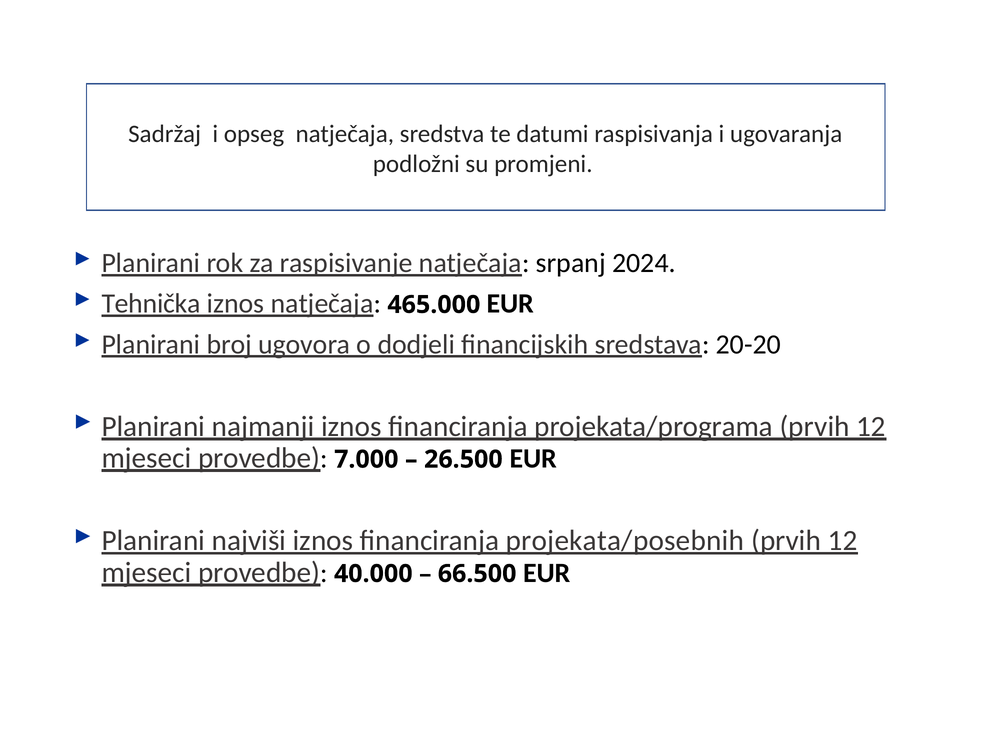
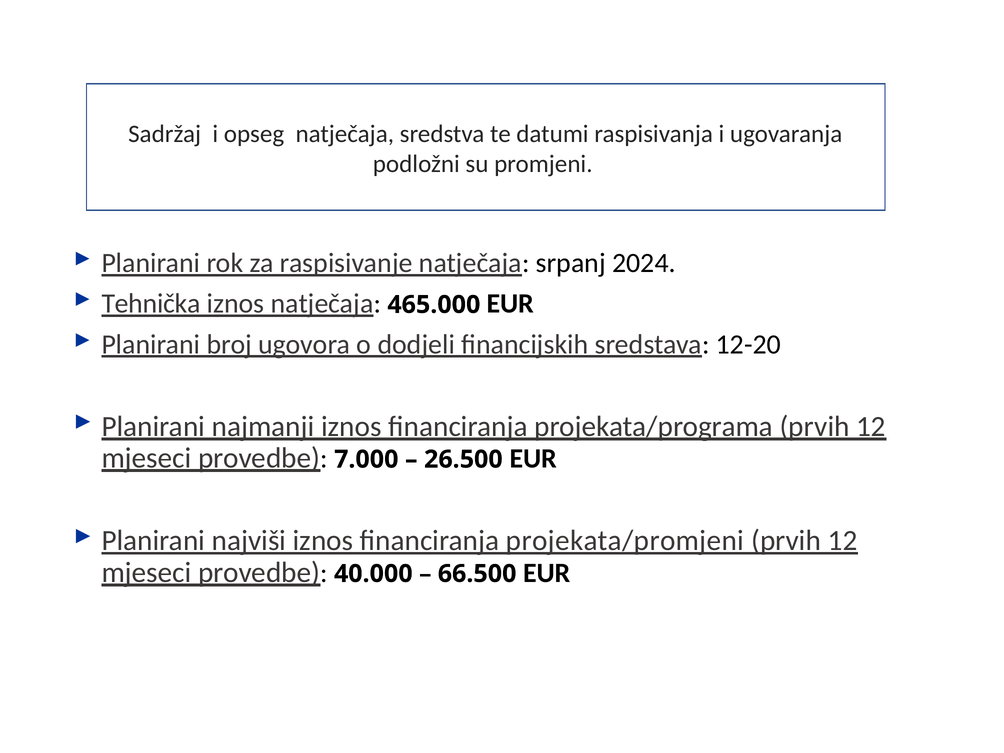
20-20: 20-20 -> 12-20
projekata/posebnih: projekata/posebnih -> projekata/promjeni
